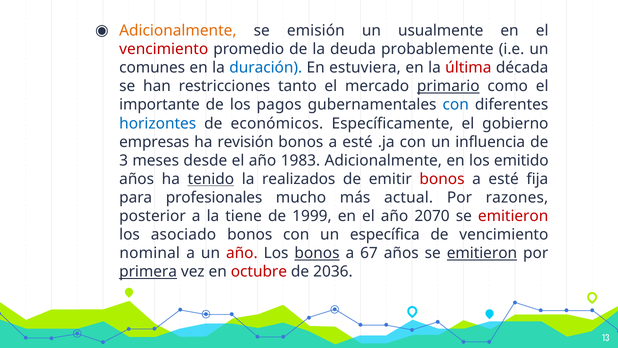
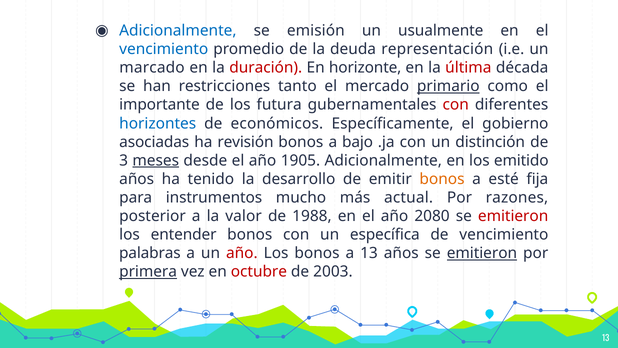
Adicionalmente at (178, 31) colour: orange -> blue
vencimiento at (164, 49) colour: red -> blue
probablemente: probablemente -> representación
comunes: comunes -> marcado
duración colour: blue -> red
estuviera: estuviera -> horizonte
pagos: pagos -> futura
con at (456, 105) colour: blue -> red
empresas: empresas -> asociadas
esté at (358, 142): esté -> bajo
influencia: influencia -> distinción
meses underline: none -> present
1983: 1983 -> 1905
tenido underline: present -> none
realizados: realizados -> desarrollo
bonos at (442, 179) colour: red -> orange
profesionales: profesionales -> instrumentos
tiene: tiene -> valor
1999: 1999 -> 1988
2070: 2070 -> 2080
asociado: asociado -> entender
nominal: nominal -> palabras
bonos at (317, 253) underline: present -> none
a 67: 67 -> 13
2036: 2036 -> 2003
